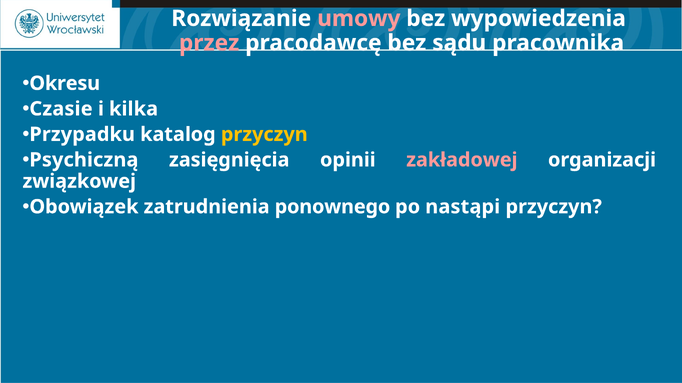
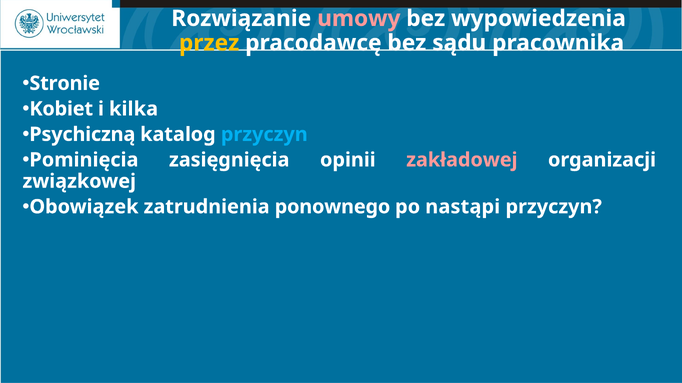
przez colour: pink -> yellow
Okresu: Okresu -> Stronie
Czasie: Czasie -> Kobiet
Przypadku: Przypadku -> Psychiczną
przyczyn at (264, 135) colour: yellow -> light blue
Psychiczną: Psychiczną -> Pominięcia
